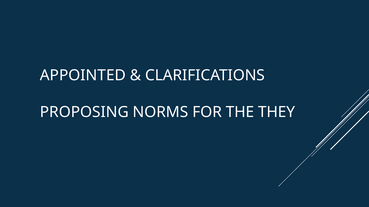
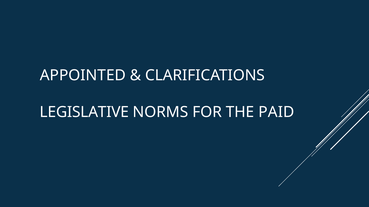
PROPOSING: PROPOSING -> LEGISLATIVE
THEY: THEY -> PAID
